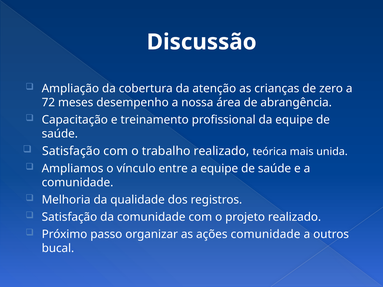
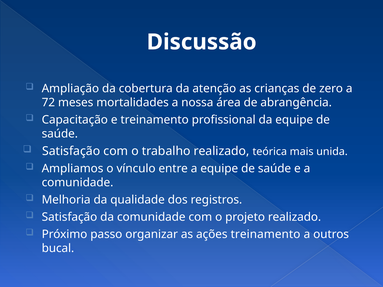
desempenho: desempenho -> mortalidades
ações comunidade: comunidade -> treinamento
